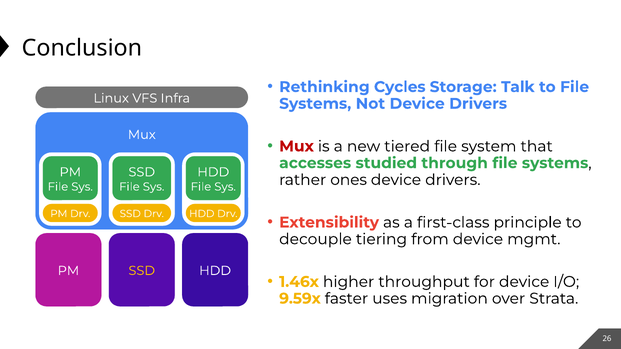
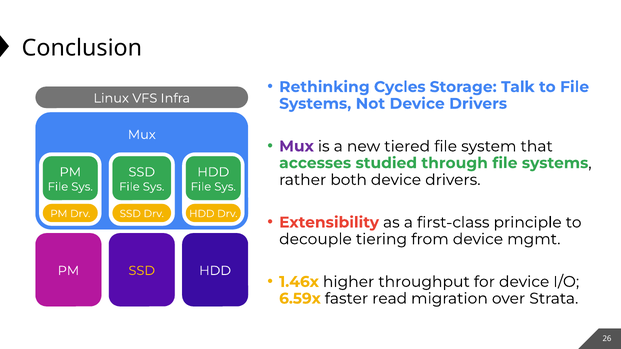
Mux at (296, 146) colour: red -> purple
ones: ones -> both
9.59x: 9.59x -> 6.59x
uses: uses -> read
